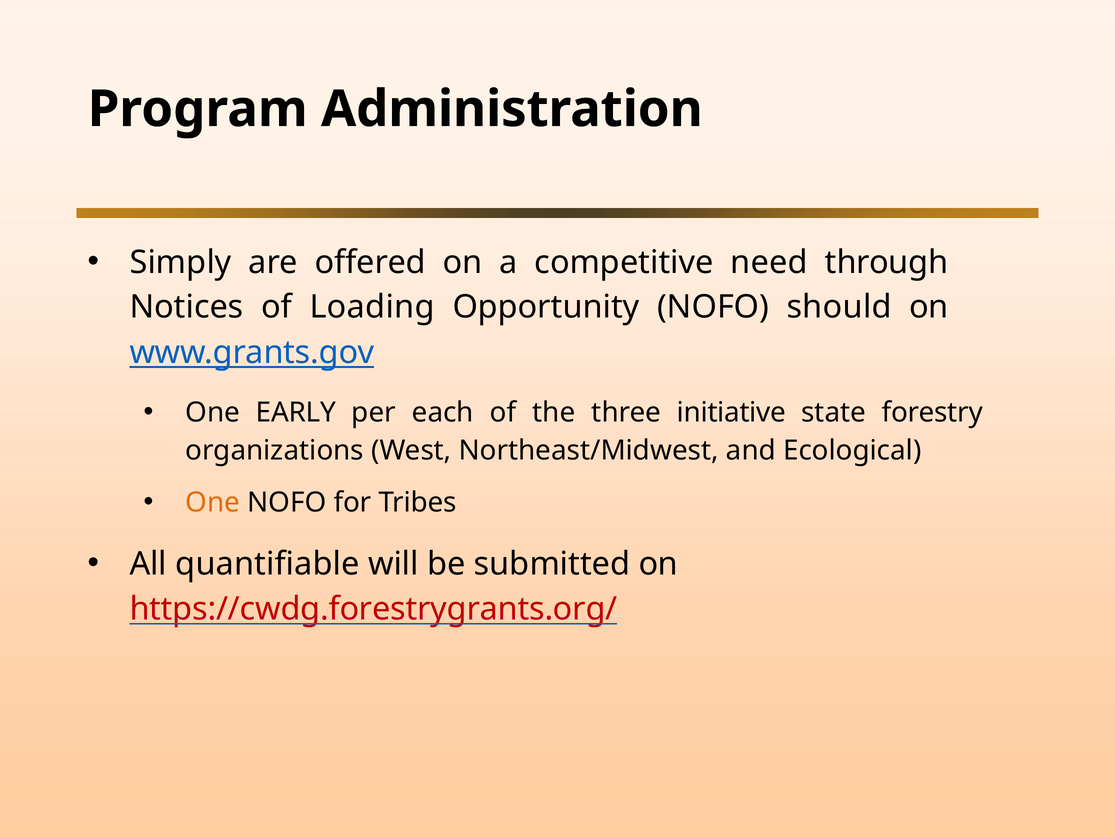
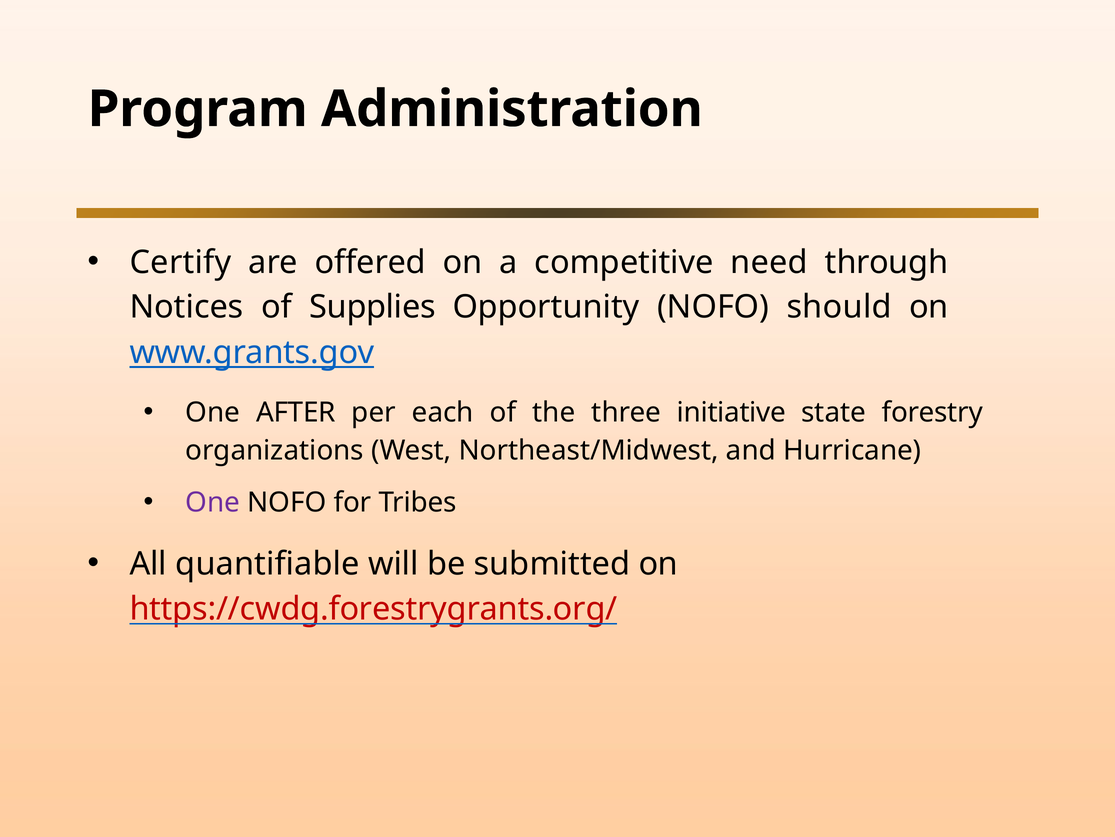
Simply: Simply -> Certify
Loading: Loading -> Supplies
EARLY: EARLY -> AFTER
Ecological: Ecological -> Hurricane
One at (213, 502) colour: orange -> purple
